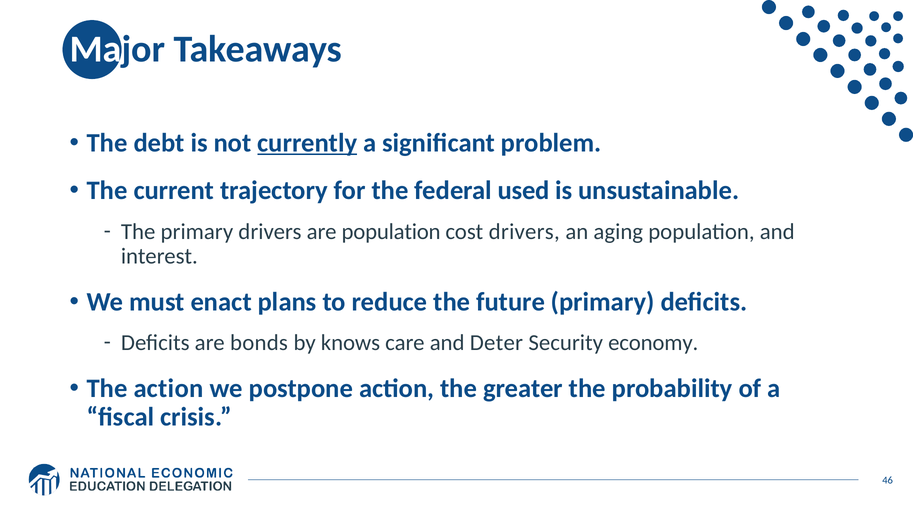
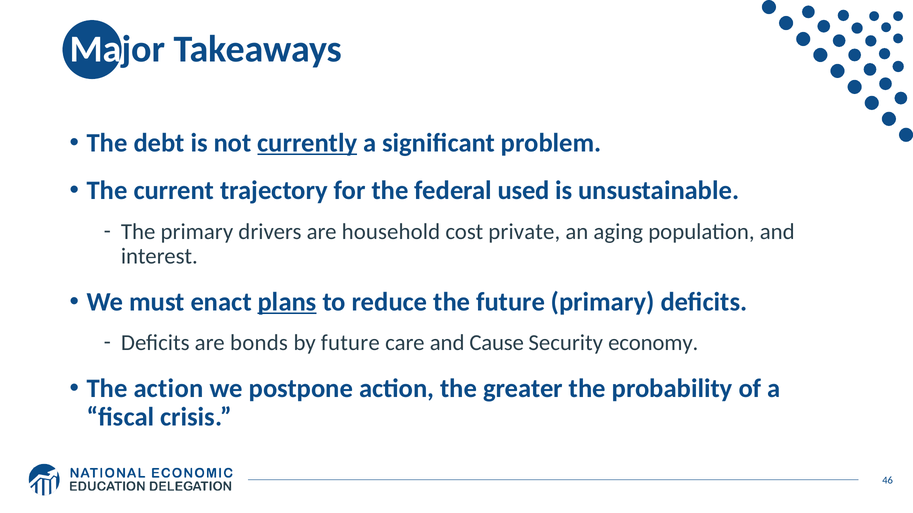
are population: population -> household
cost drivers: drivers -> private
plans underline: none -> present
by knows: knows -> future
Deter: Deter -> Cause
